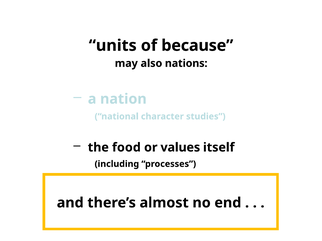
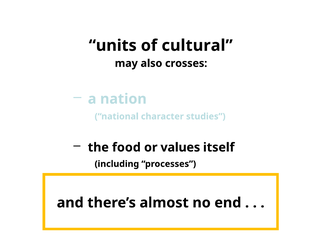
of because: because -> cultural
nations: nations -> crosses
